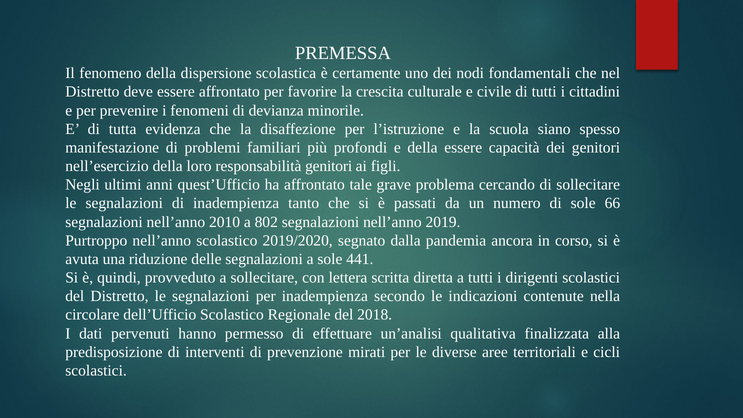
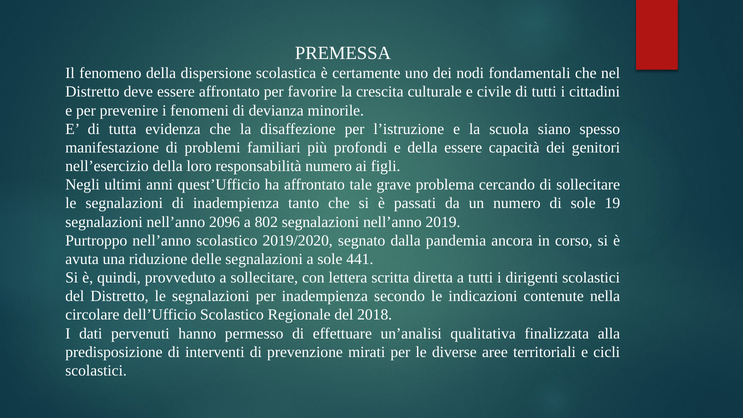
responsabilità genitori: genitori -> numero
66: 66 -> 19
2010: 2010 -> 2096
